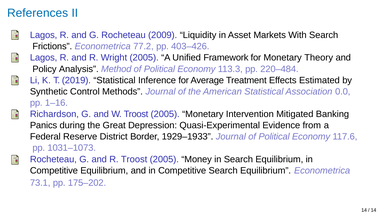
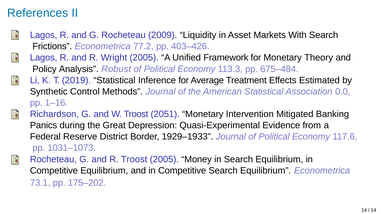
Method: Method -> Robust
220–484: 220–484 -> 675–484
W Troost 2005: 2005 -> 2051
